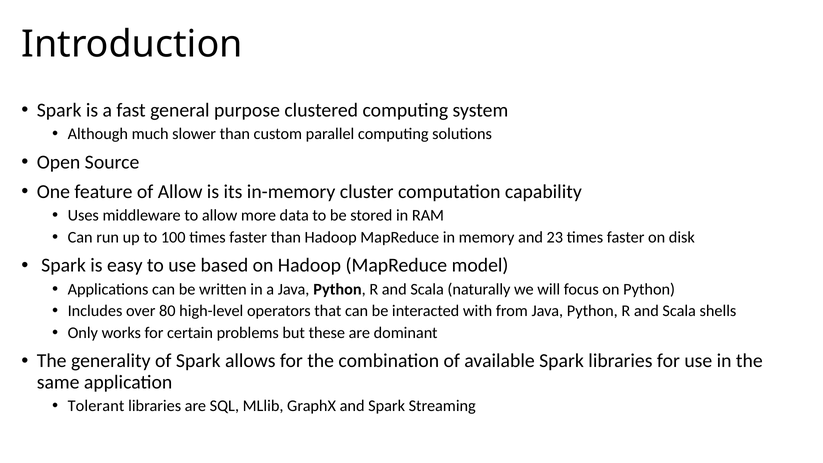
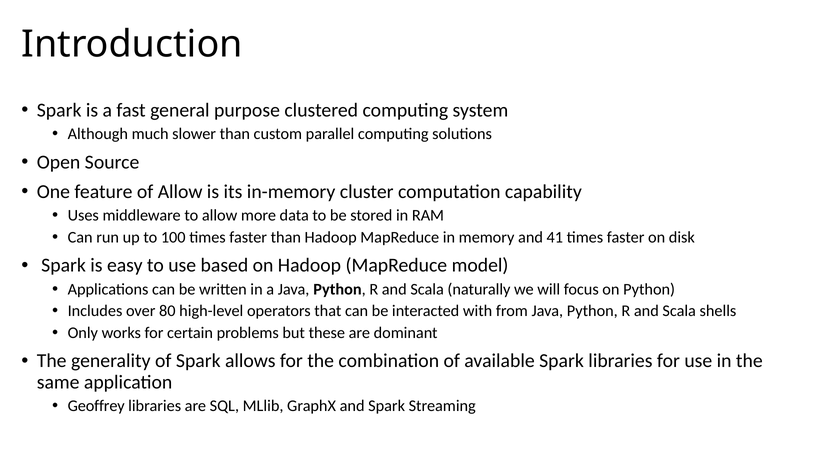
23: 23 -> 41
Tolerant: Tolerant -> Geoffrey
